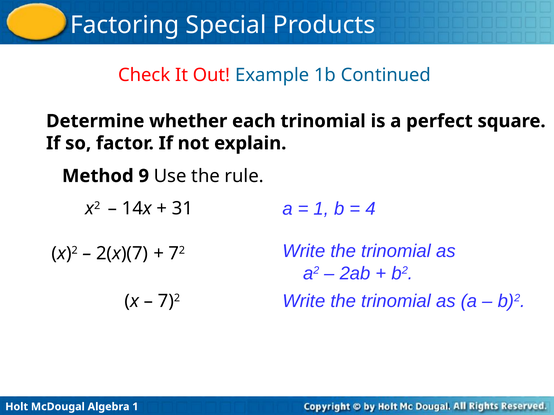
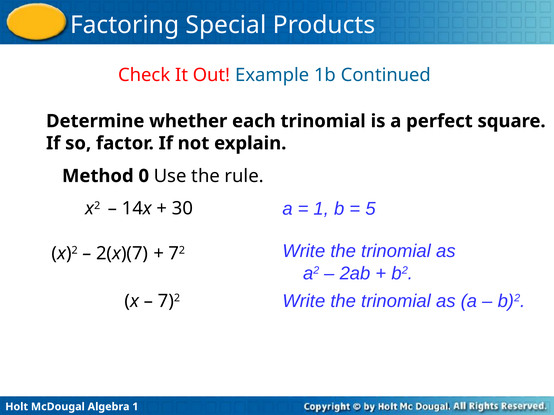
9: 9 -> 0
4: 4 -> 5
31: 31 -> 30
